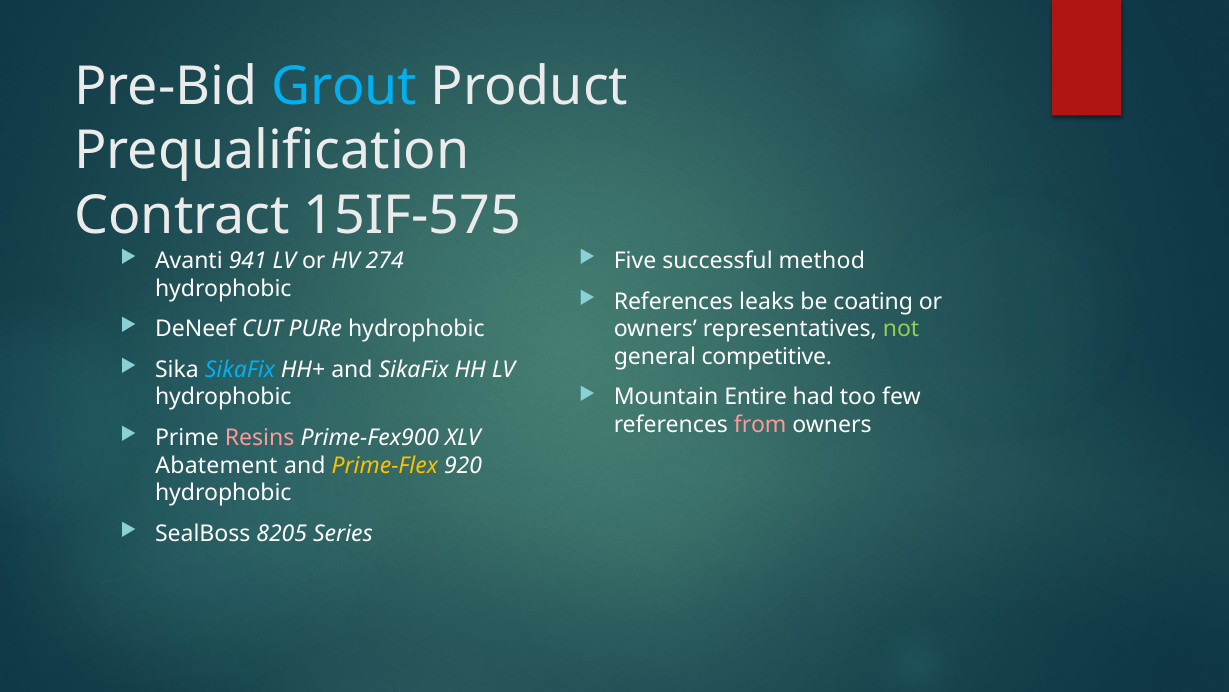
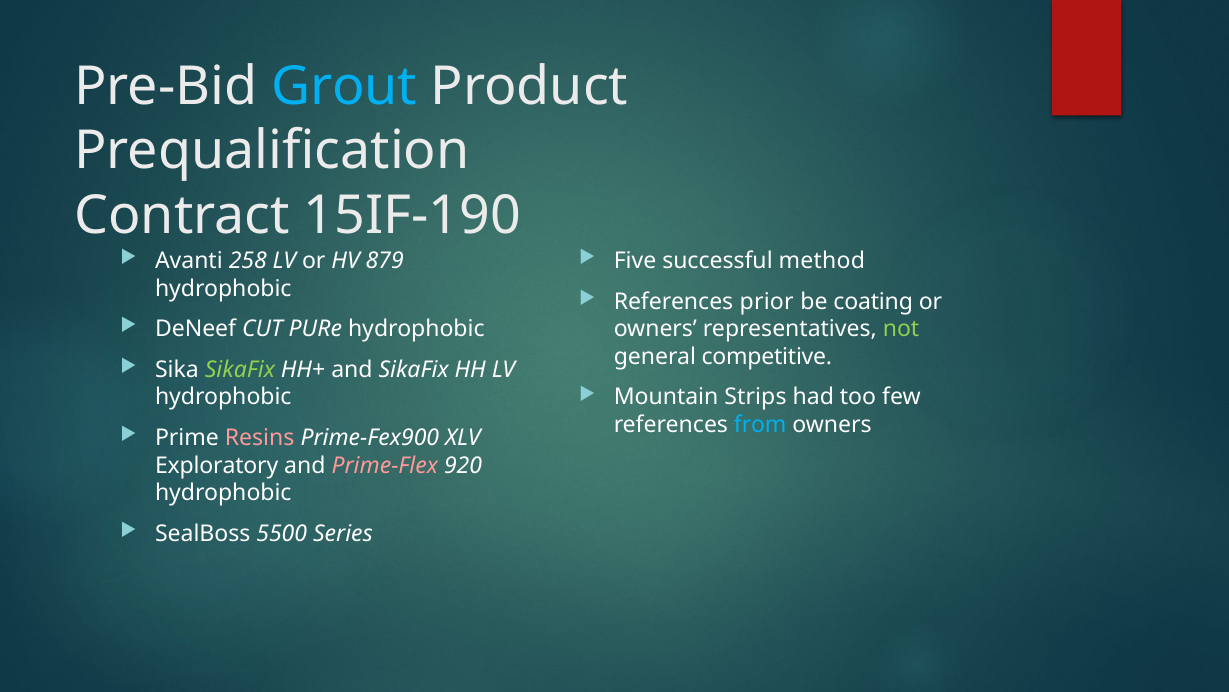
15IF-575: 15IF-575 -> 15IF-190
941: 941 -> 258
274: 274 -> 879
leaks: leaks -> prior
SikaFix at (240, 369) colour: light blue -> light green
Entire: Entire -> Strips
from colour: pink -> light blue
Abatement: Abatement -> Exploratory
Prime-Flex colour: yellow -> pink
8205: 8205 -> 5500
